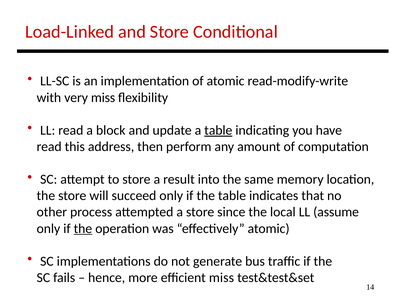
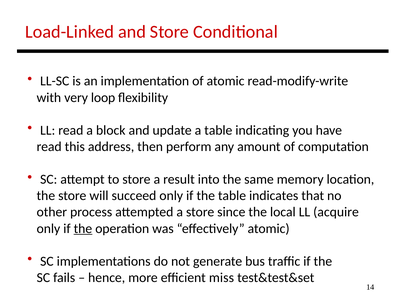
very miss: miss -> loop
table at (218, 130) underline: present -> none
assume: assume -> acquire
